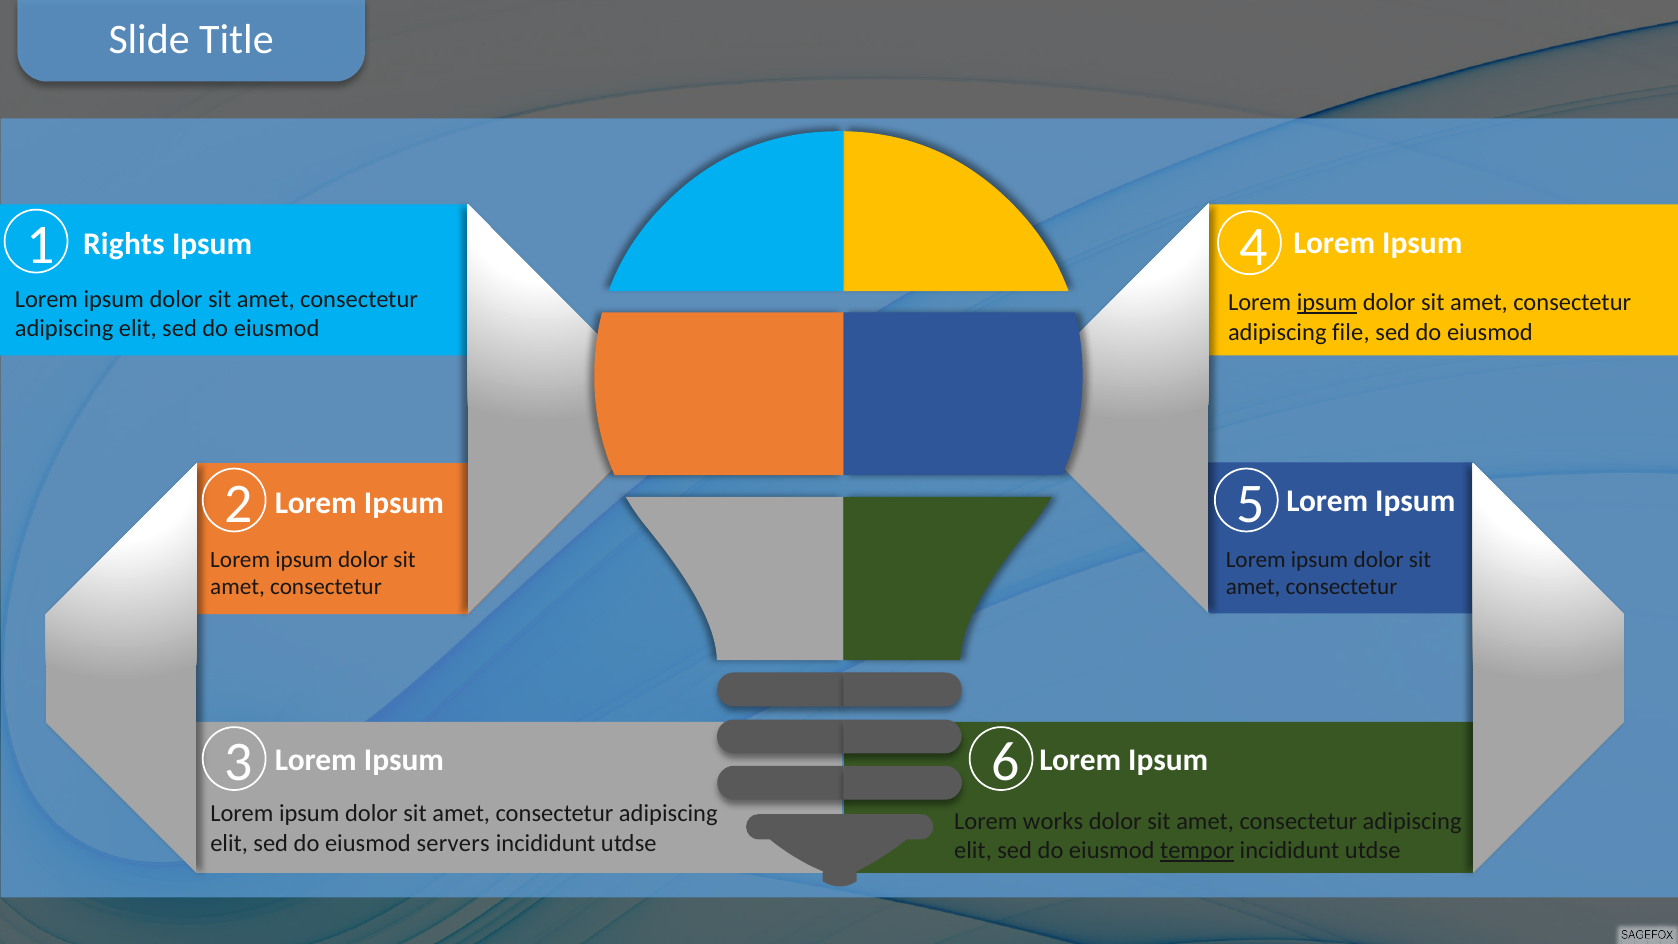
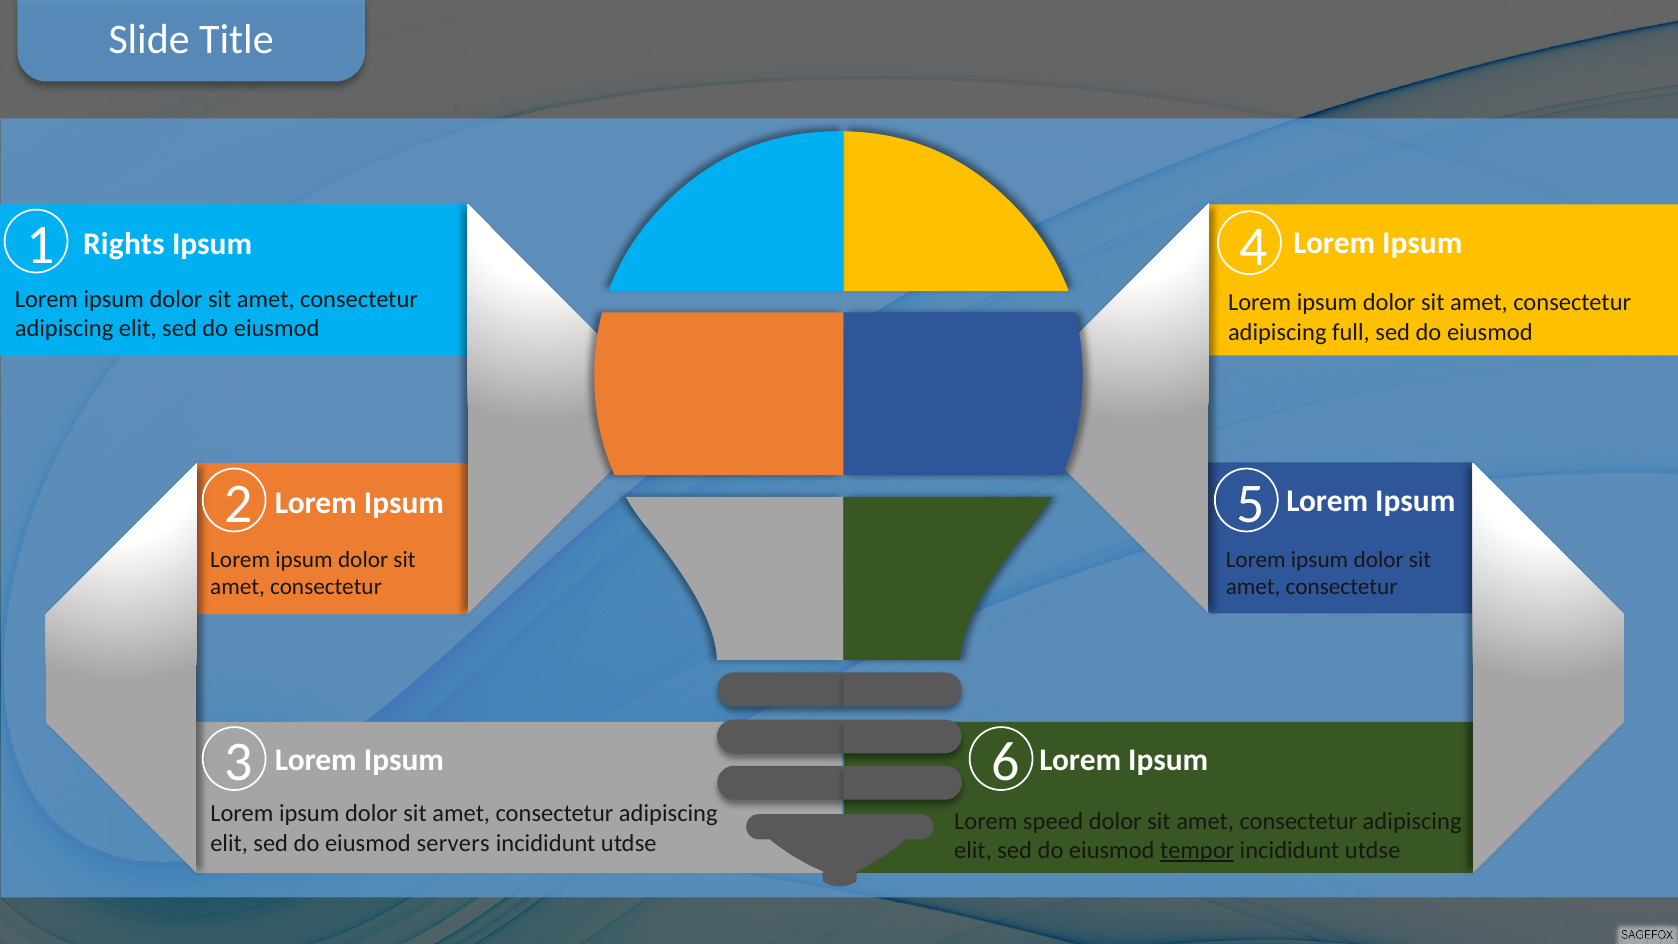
ipsum at (1327, 303) underline: present -> none
file: file -> full
works: works -> speed
